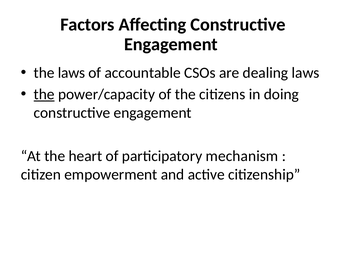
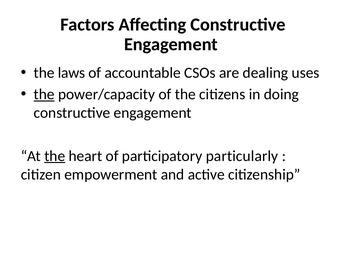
dealing laws: laws -> uses
the at (55, 156) underline: none -> present
mechanism: mechanism -> particularly
